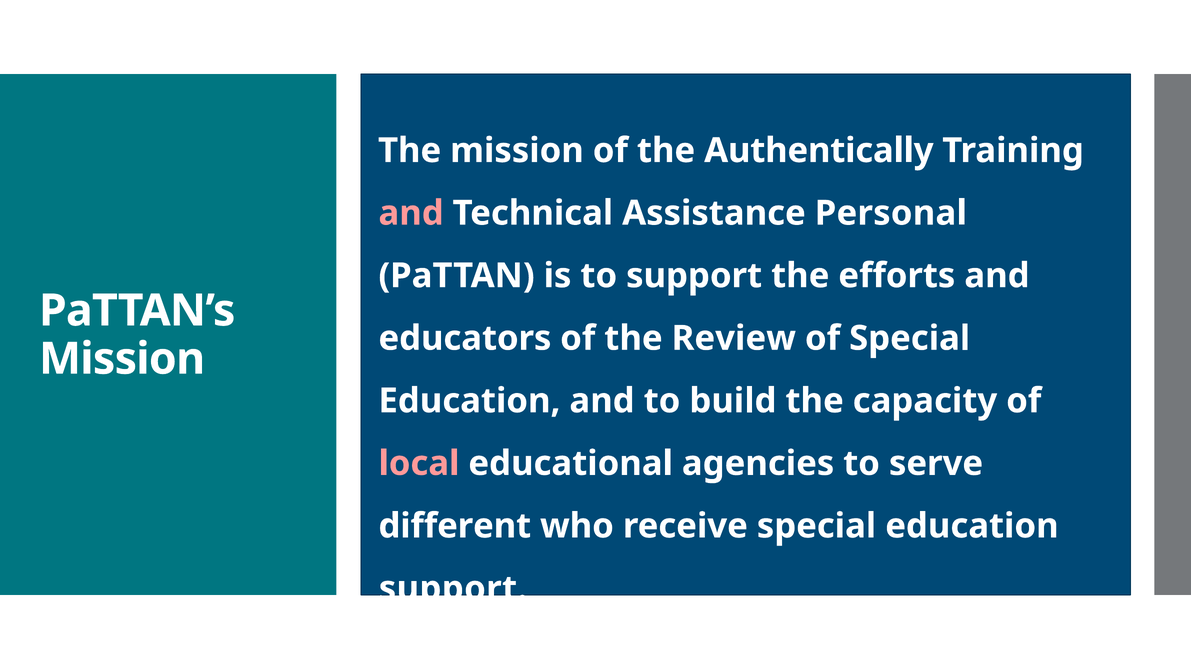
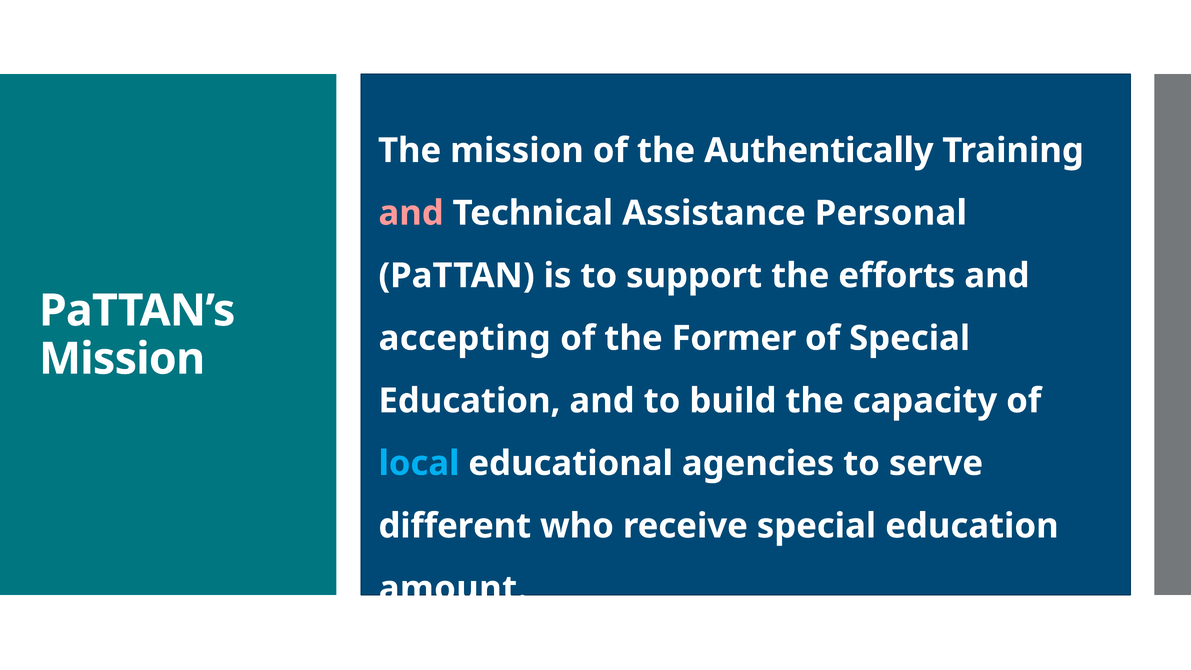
educators: educators -> accepting
Review: Review -> Former
local colour: pink -> light blue
support at (453, 589): support -> amount
